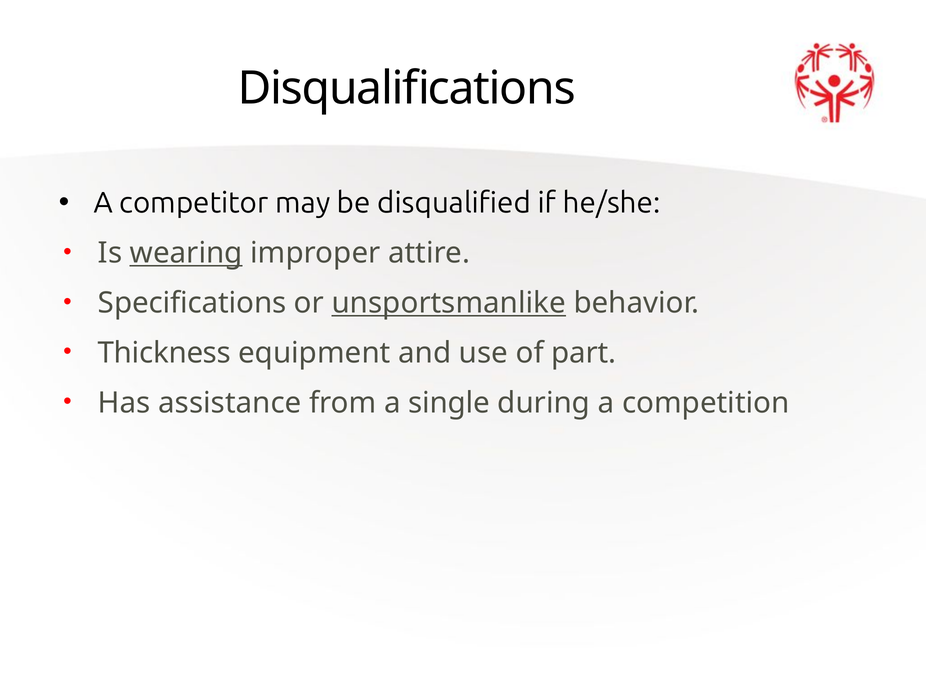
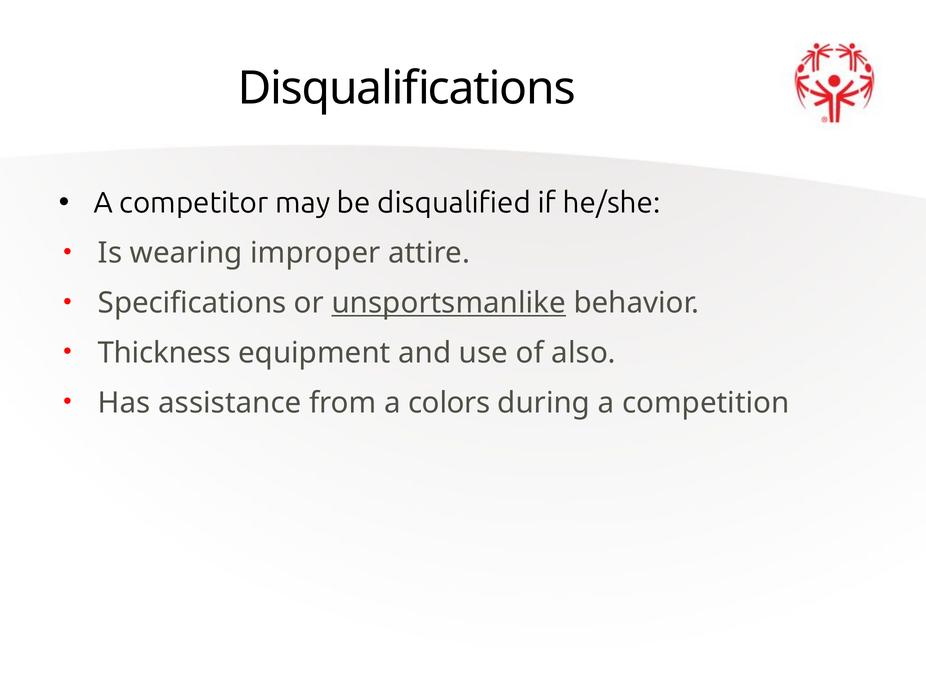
wearing underline: present -> none
part: part -> also
single: single -> colors
